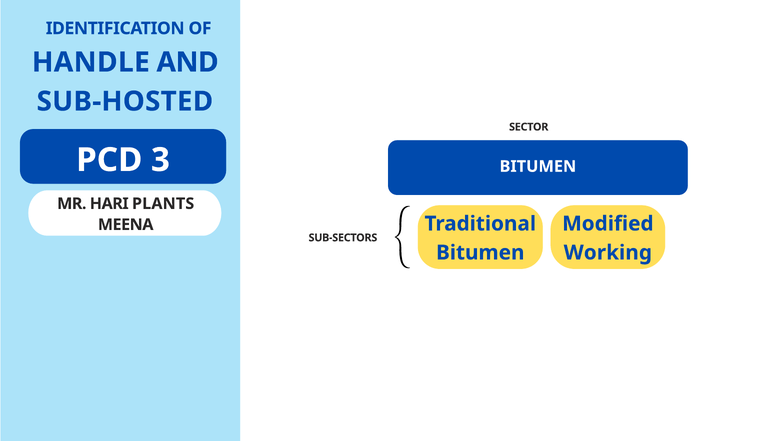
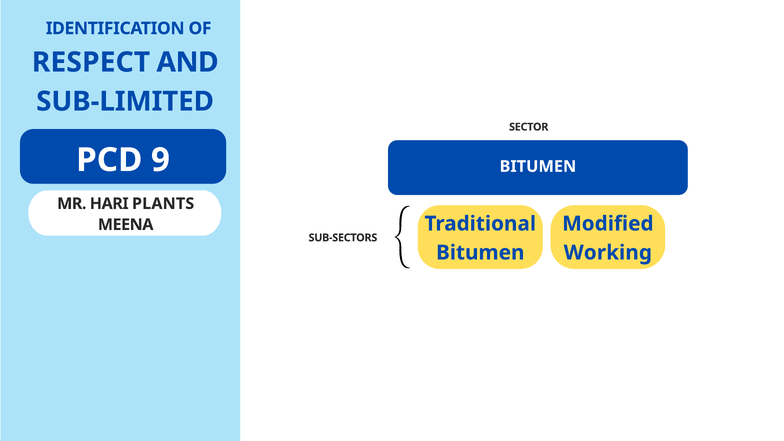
HANDLE: HANDLE -> RESPECT
SUB-HOSTED: SUB-HOSTED -> SUB-LIMITED
3: 3 -> 9
